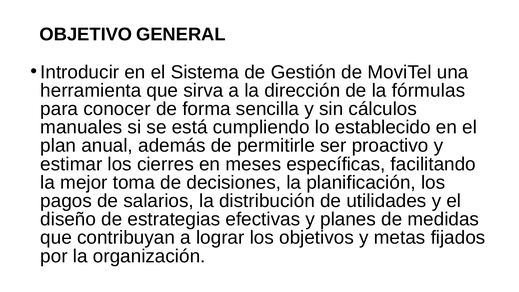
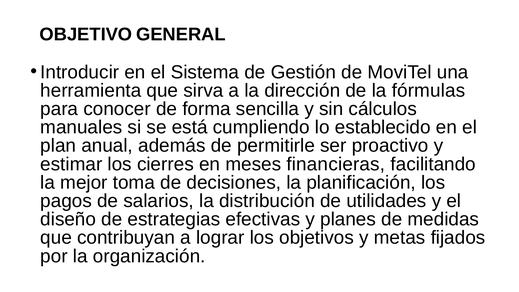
específicas: específicas -> financieras
